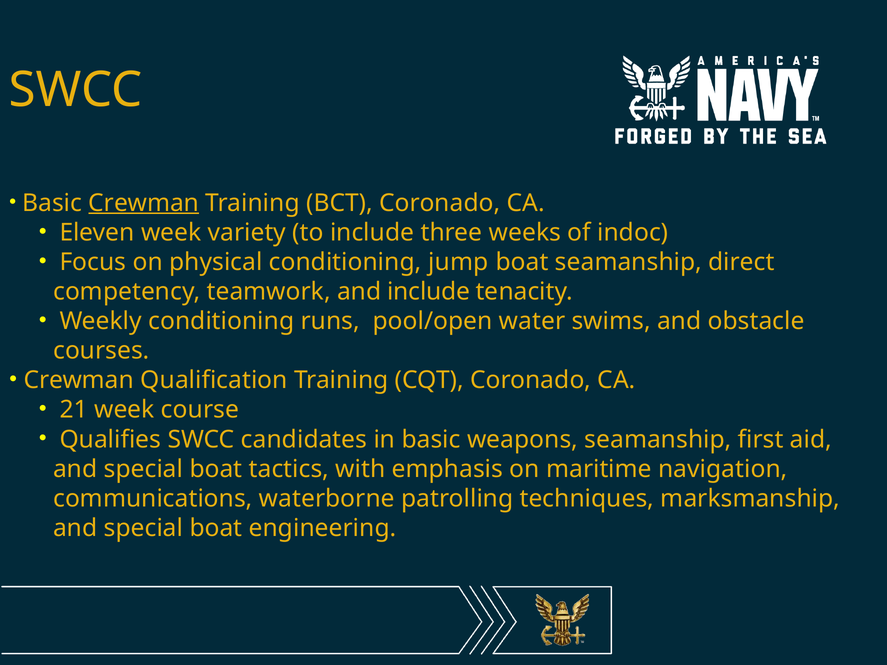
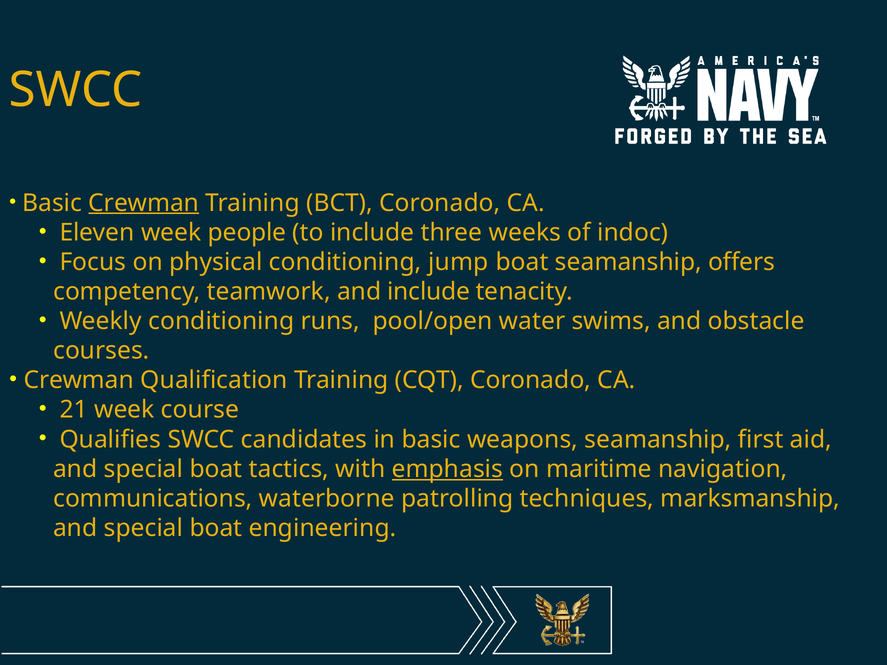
variety: variety -> people
direct: direct -> offers
emphasis underline: none -> present
